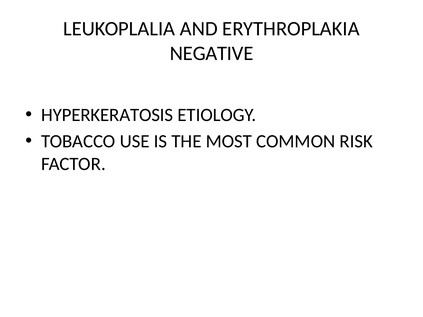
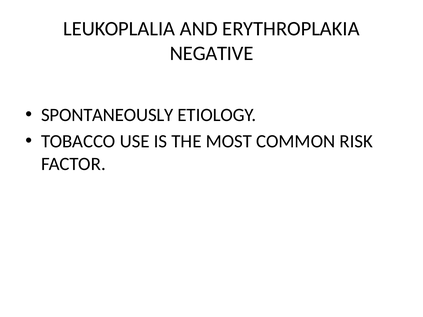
HYPERKERATOSIS: HYPERKERATOSIS -> SPONTANEOUSLY
